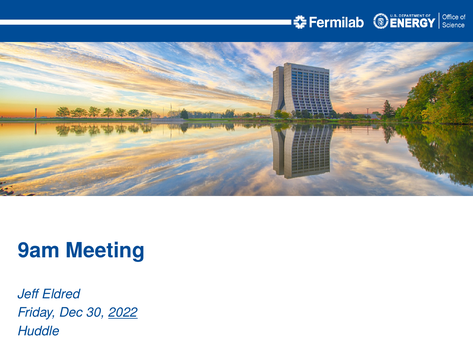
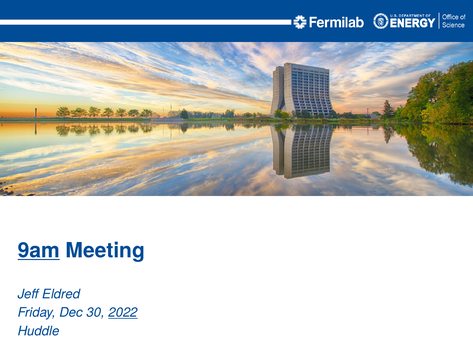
9am underline: none -> present
